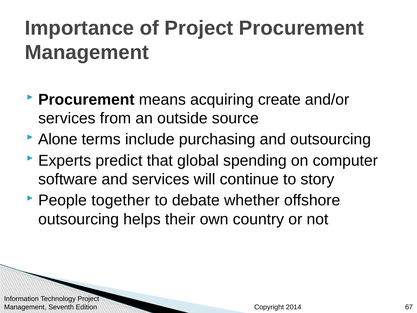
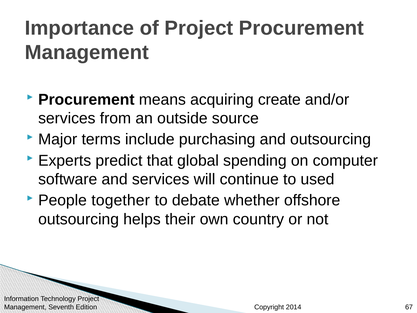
Alone: Alone -> Major
story: story -> used
